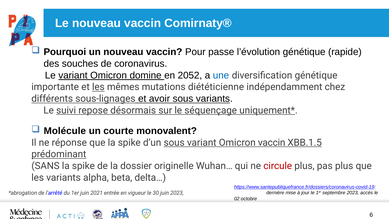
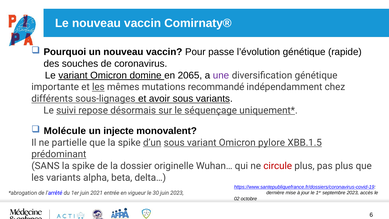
2052: 2052 -> 2065
une colour: blue -> purple
diététicienne: diététicienne -> recommandé
courte: courte -> injecte
réponse: réponse -> partielle
d’un underline: none -> present
Omicron vaccin: vaccin -> pylore
